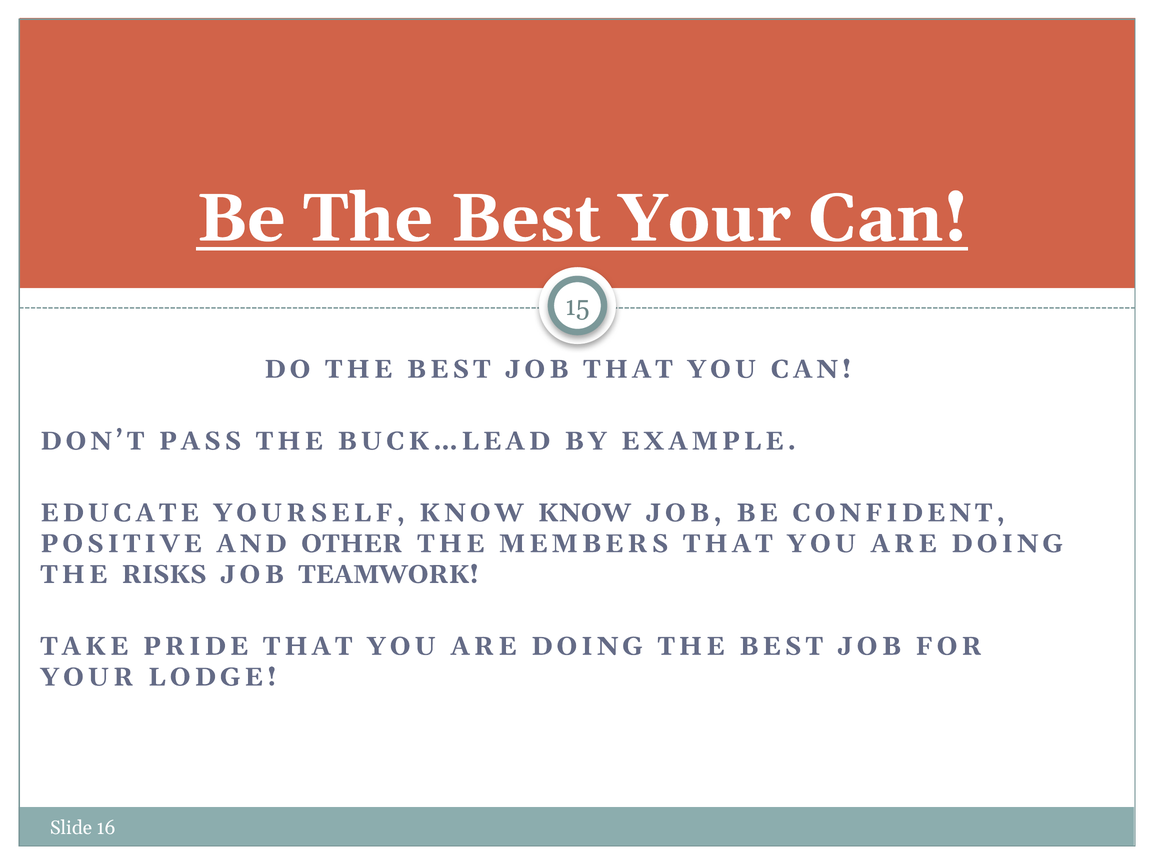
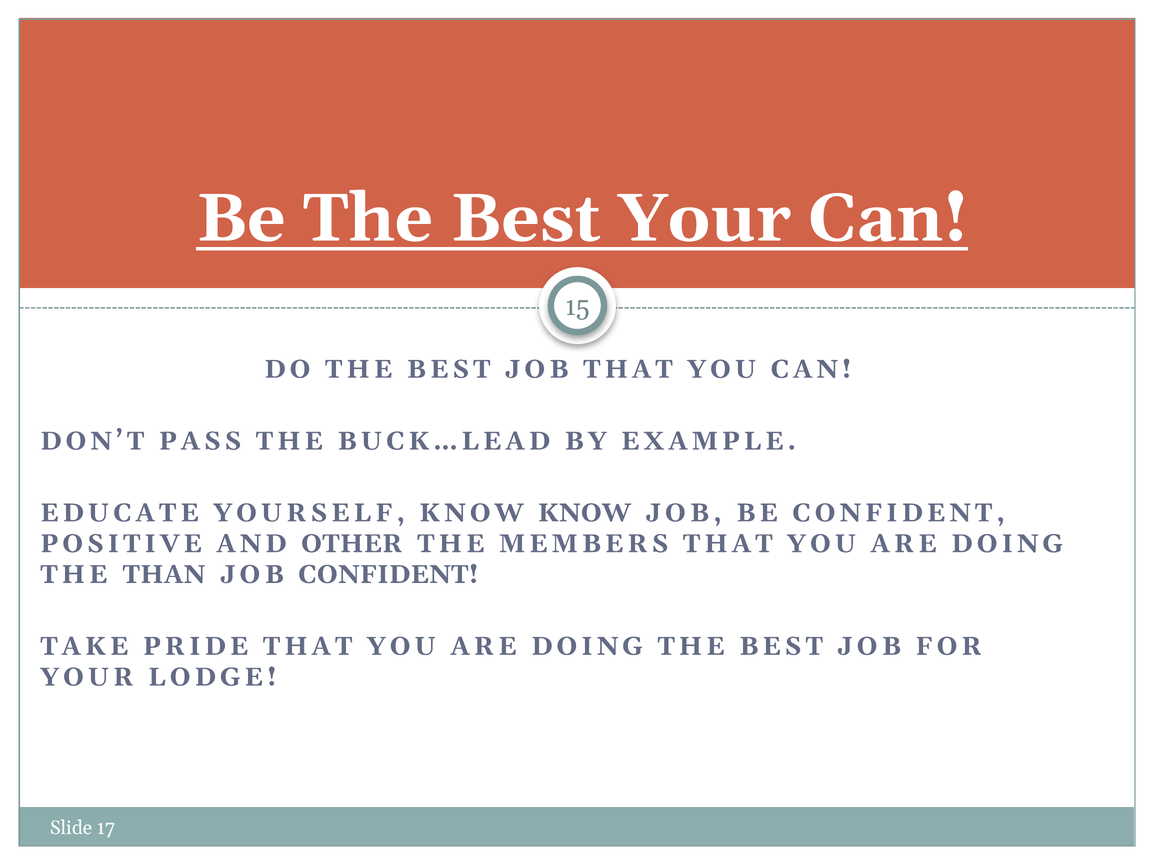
RISKS: RISKS -> THAN
JOB TEAMWORK: TEAMWORK -> CONFIDENT
16: 16 -> 17
